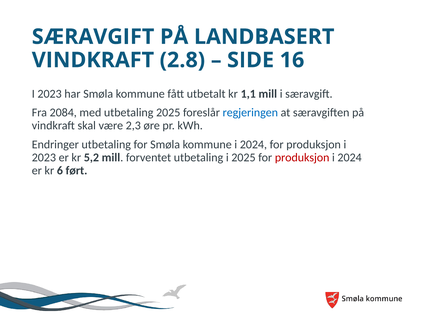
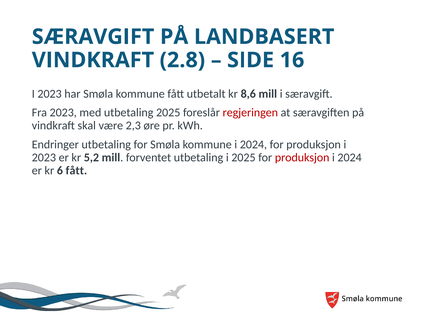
1,1: 1,1 -> 8,6
Fra 2084: 2084 -> 2023
regjeringen colour: blue -> red
6 ført: ført -> fått
